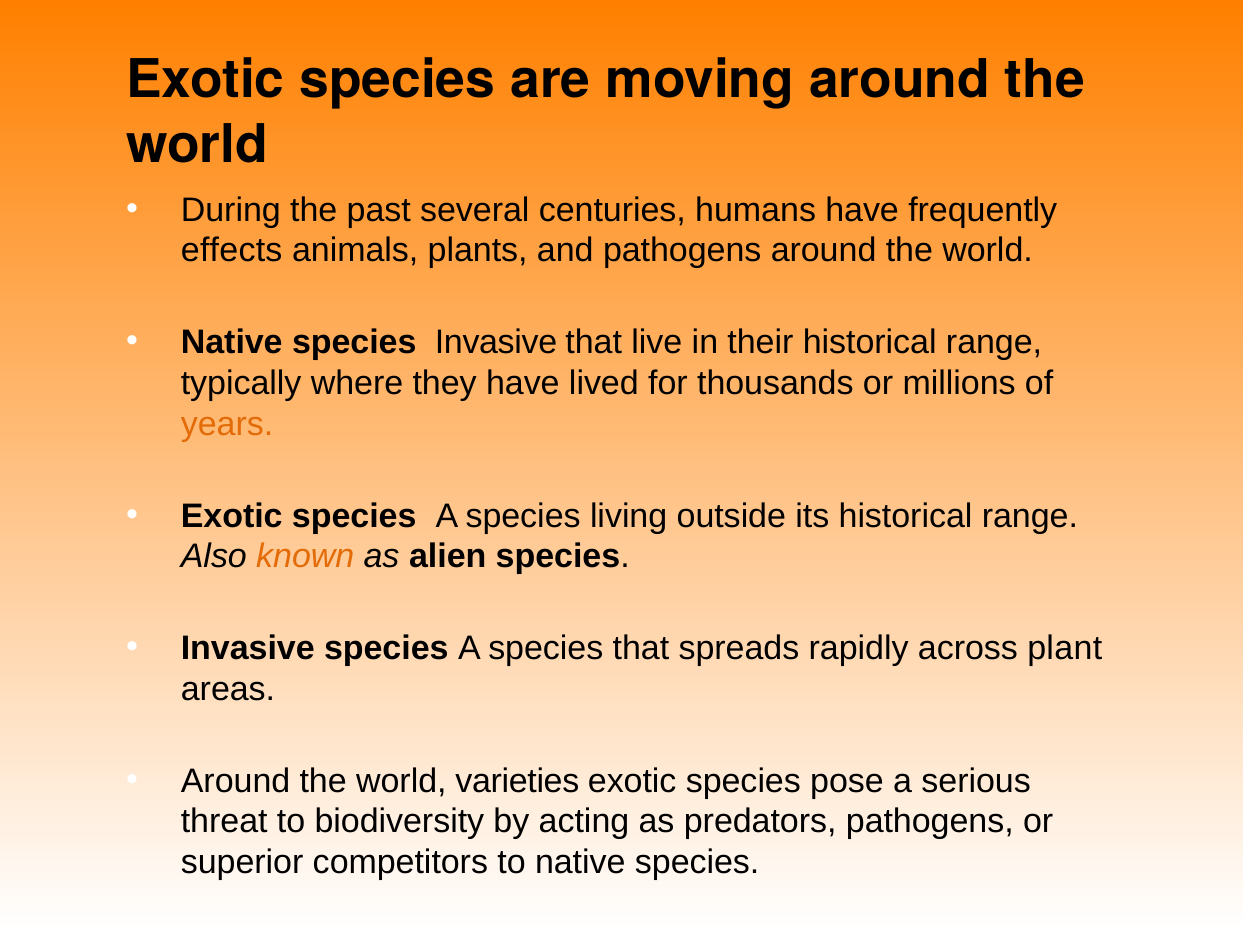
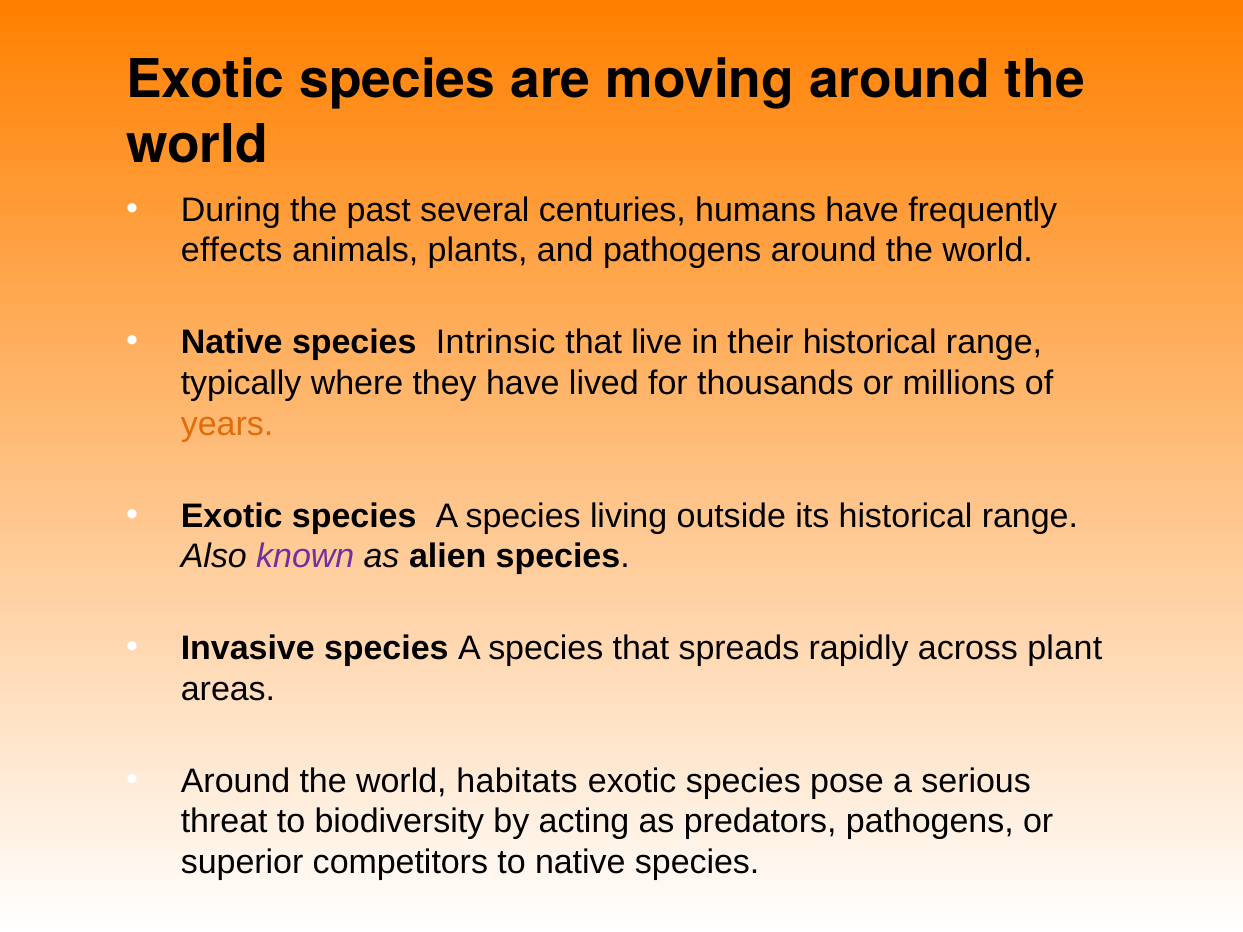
species Invasive: Invasive -> Intrinsic
known colour: orange -> purple
varieties: varieties -> habitats
